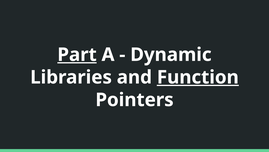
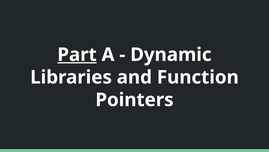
Function underline: present -> none
